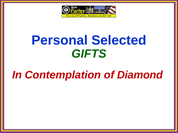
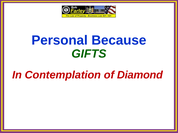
Selected: Selected -> Because
